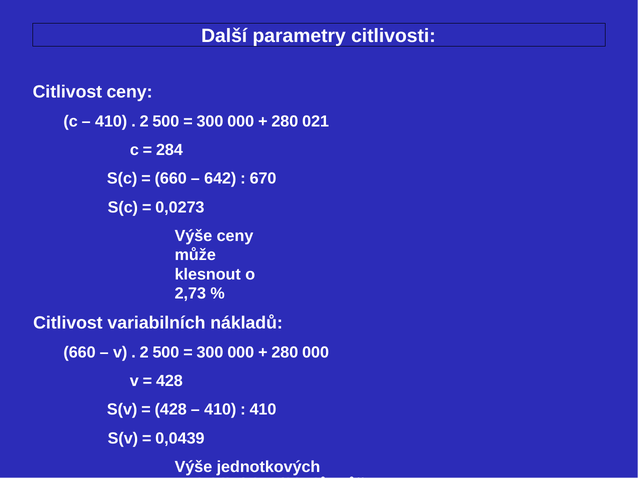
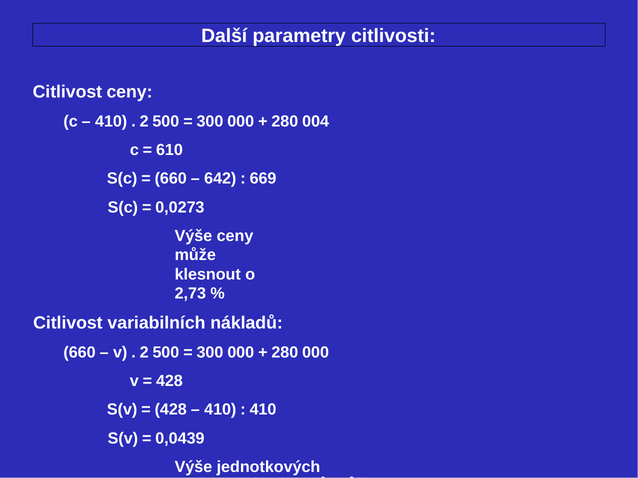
021: 021 -> 004
284: 284 -> 610
670: 670 -> 669
